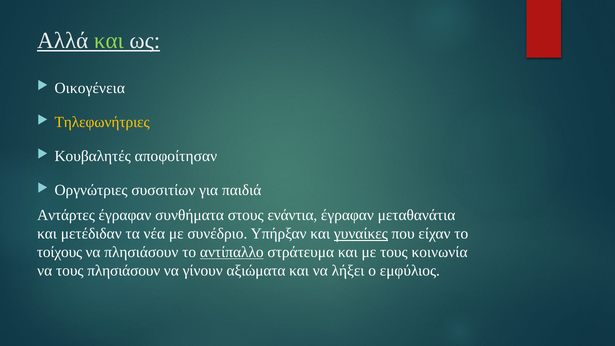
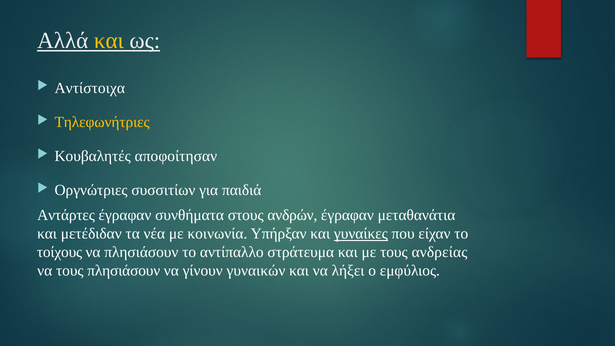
και at (109, 41) colour: light green -> yellow
Οικογένεια: Οικογένεια -> Αντίστοιχα
ενάντια: ενάντια -> ανδρών
συνέδριο: συνέδριο -> κοινωνία
αντίπαλλο underline: present -> none
κοινωνία: κοινωνία -> ανδρείας
αξιώματα: αξιώματα -> γυναικών
